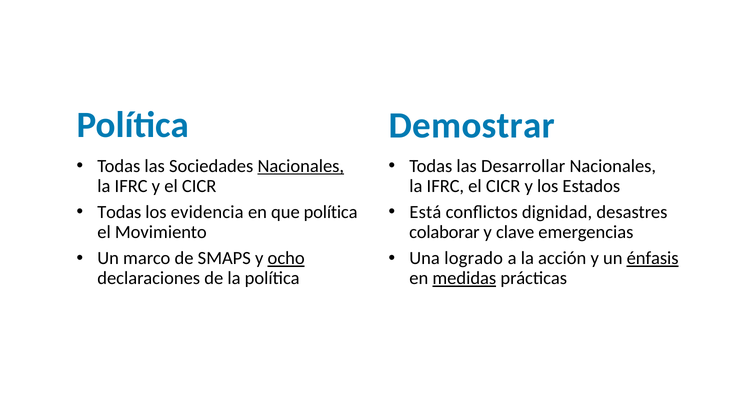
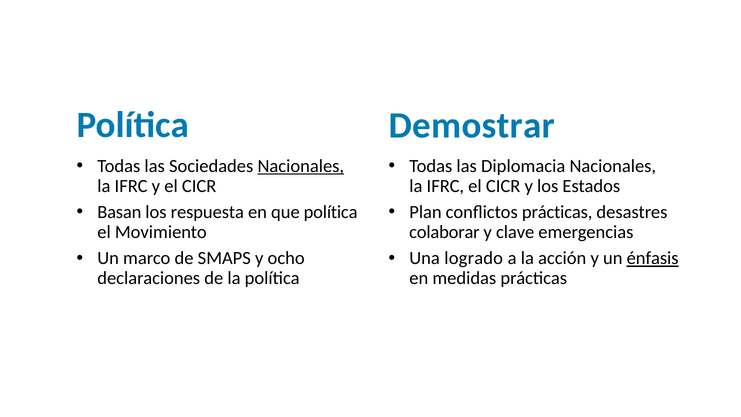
Desarrollar: Desarrollar -> Diplomacia
Todas at (119, 212): Todas -> Basan
evidencia: evidencia -> respuesta
Está: Está -> Plan
conflictos dignidad: dignidad -> prácticas
ocho underline: present -> none
medidas underline: present -> none
